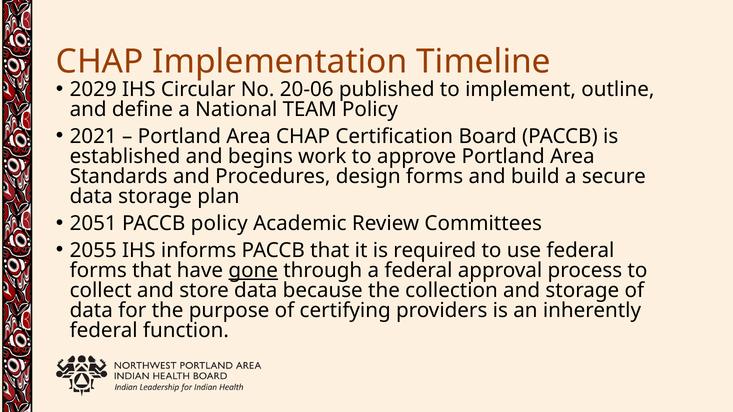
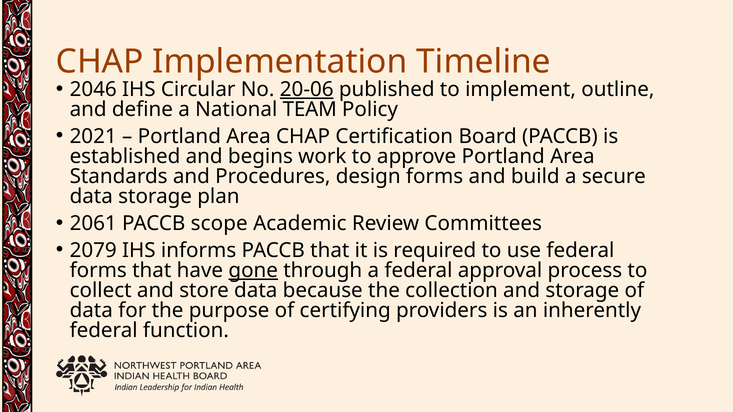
2029: 2029 -> 2046
20-06 underline: none -> present
2051: 2051 -> 2061
PACCB policy: policy -> scope
2055: 2055 -> 2079
